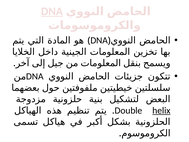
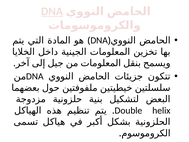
helix underline: present -> none
